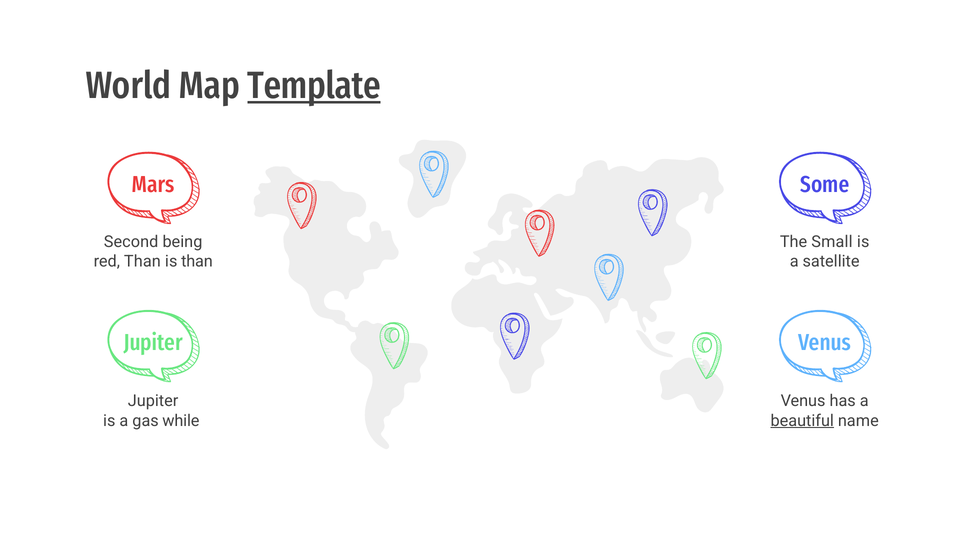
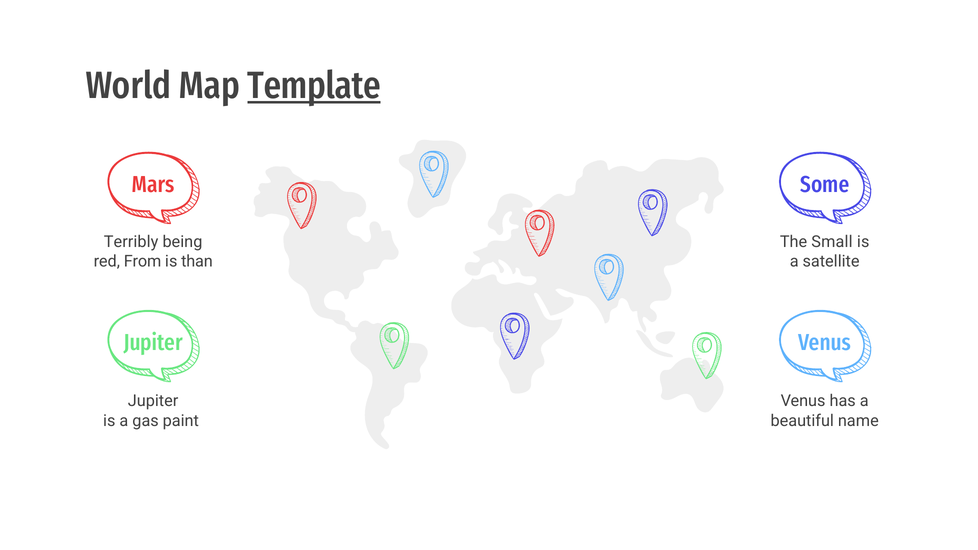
Second: Second -> Terribly
red Than: Than -> From
while: while -> paint
beautiful underline: present -> none
